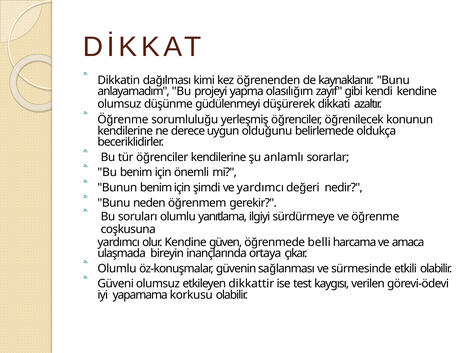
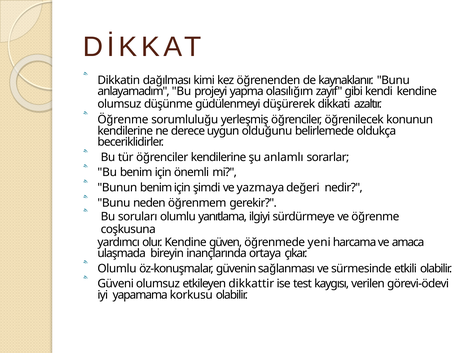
ve yardımcı: yardımcı -> yazmaya
belli: belli -> yeni
